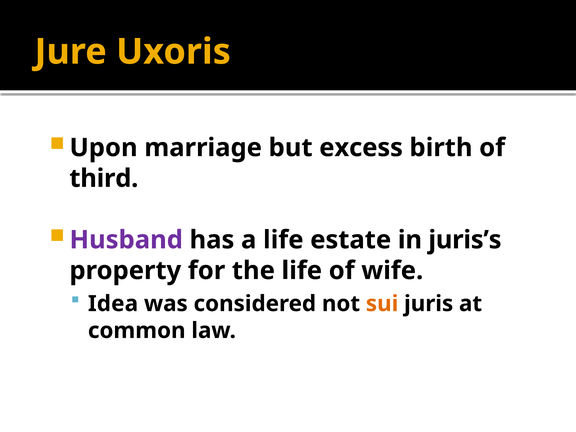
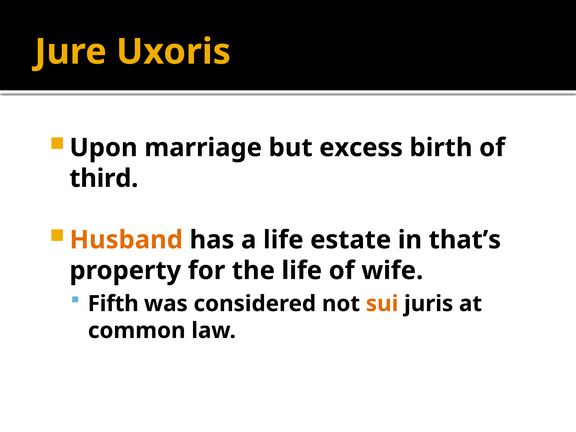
Husband colour: purple -> orange
juris’s: juris’s -> that’s
Idea: Idea -> Fifth
